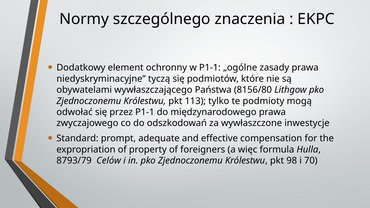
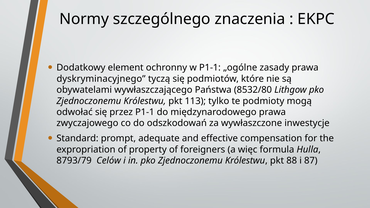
niedyskryminacyjne: niedyskryminacyjne -> dyskryminacyjnego
8156/80: 8156/80 -> 8532/80
98: 98 -> 88
70: 70 -> 87
